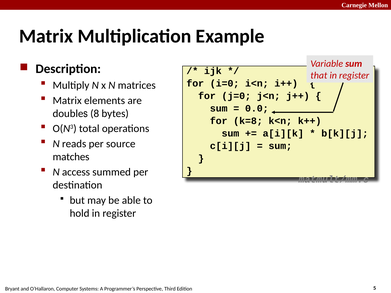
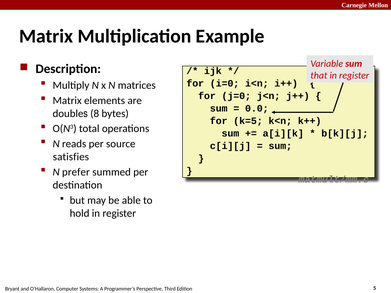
k=8: k=8 -> k=5
matches: matches -> satisfies
access: access -> prefer
